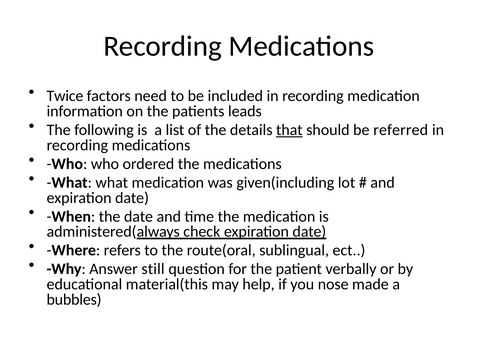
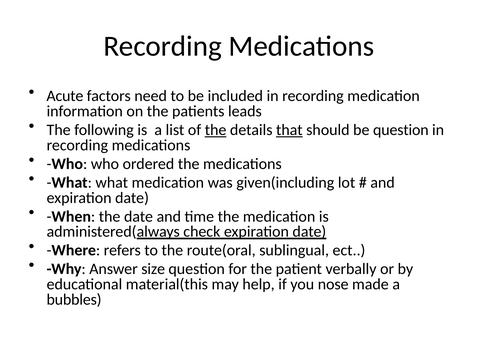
Twice: Twice -> Acute
the at (216, 130) underline: none -> present
be referred: referred -> question
still: still -> size
